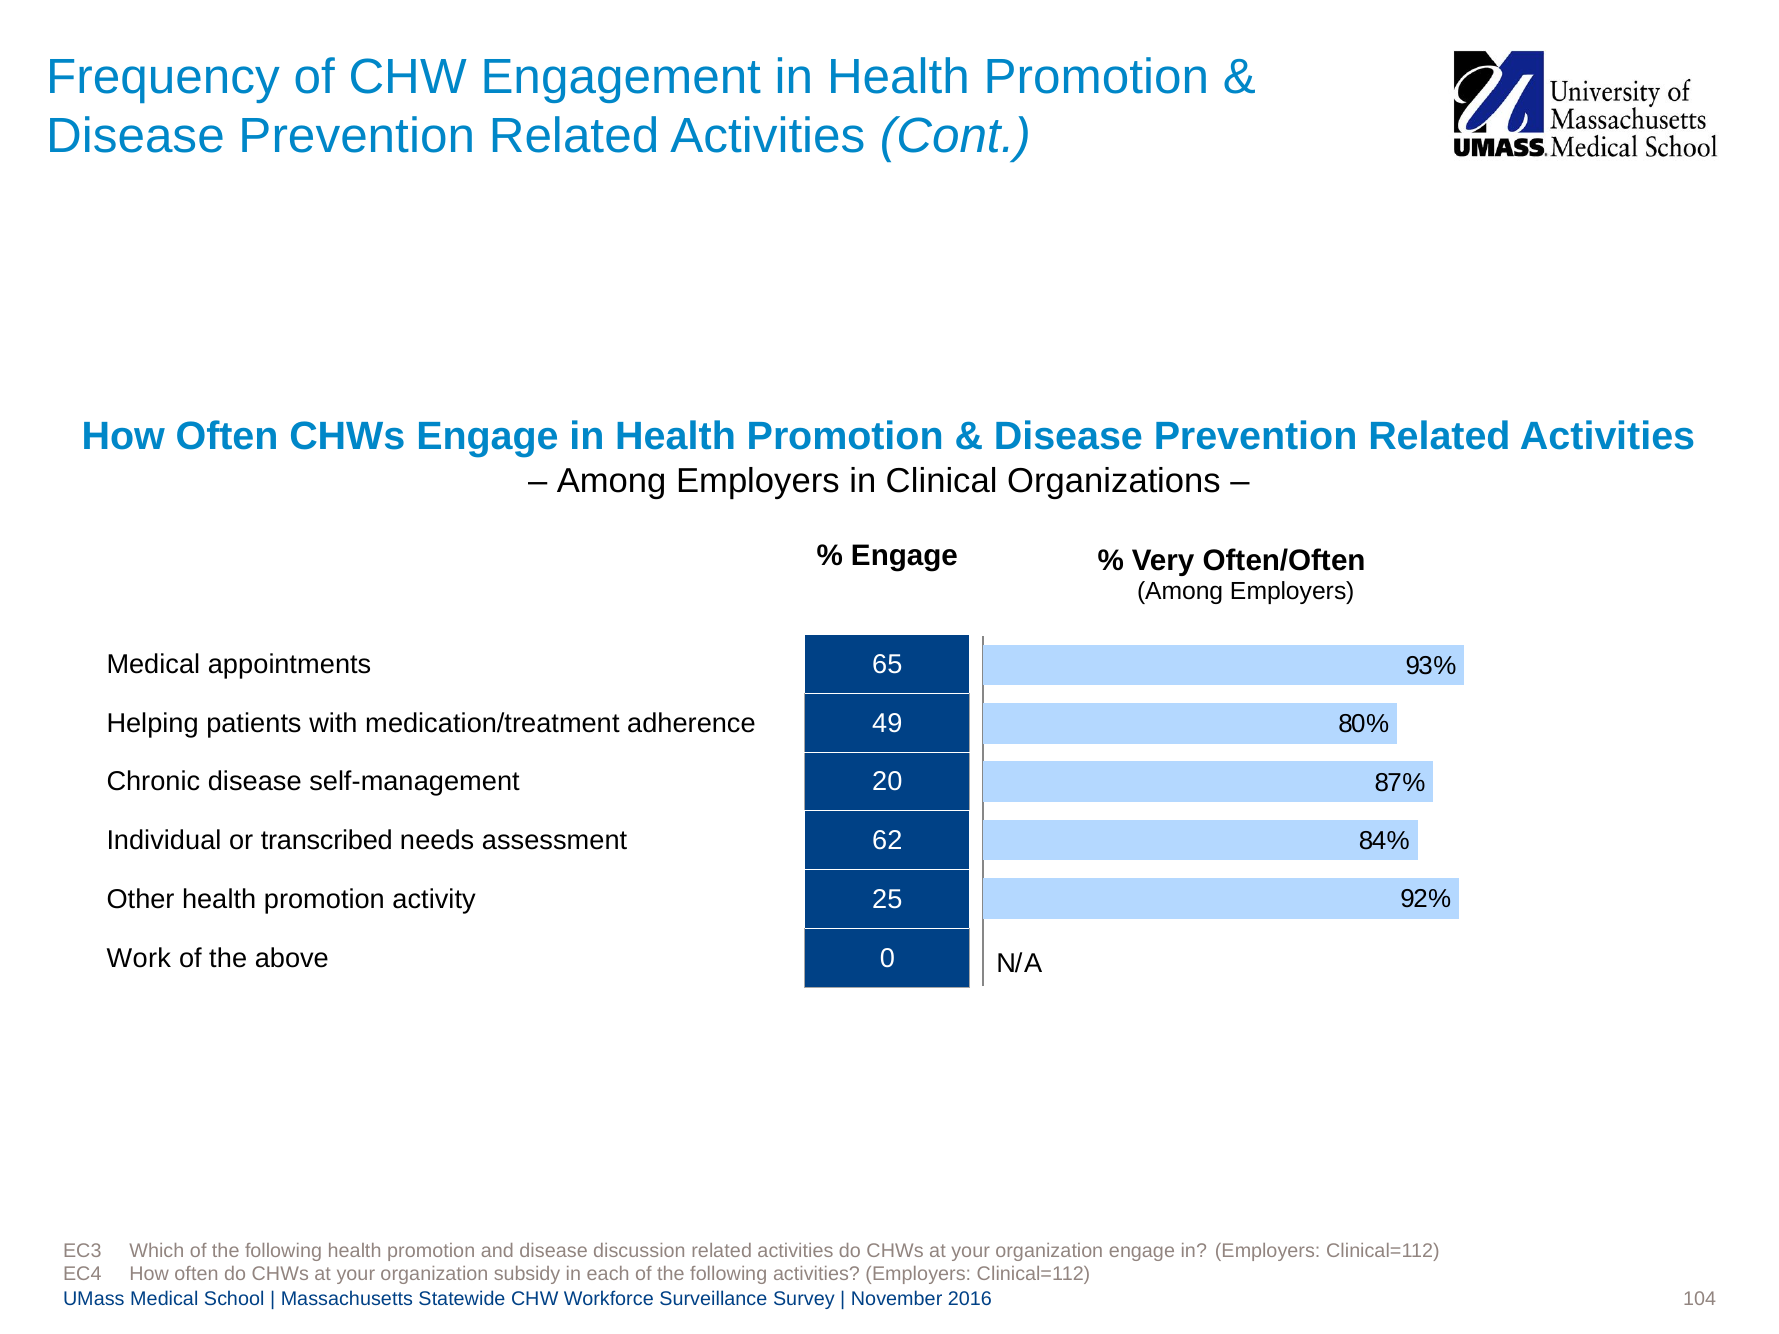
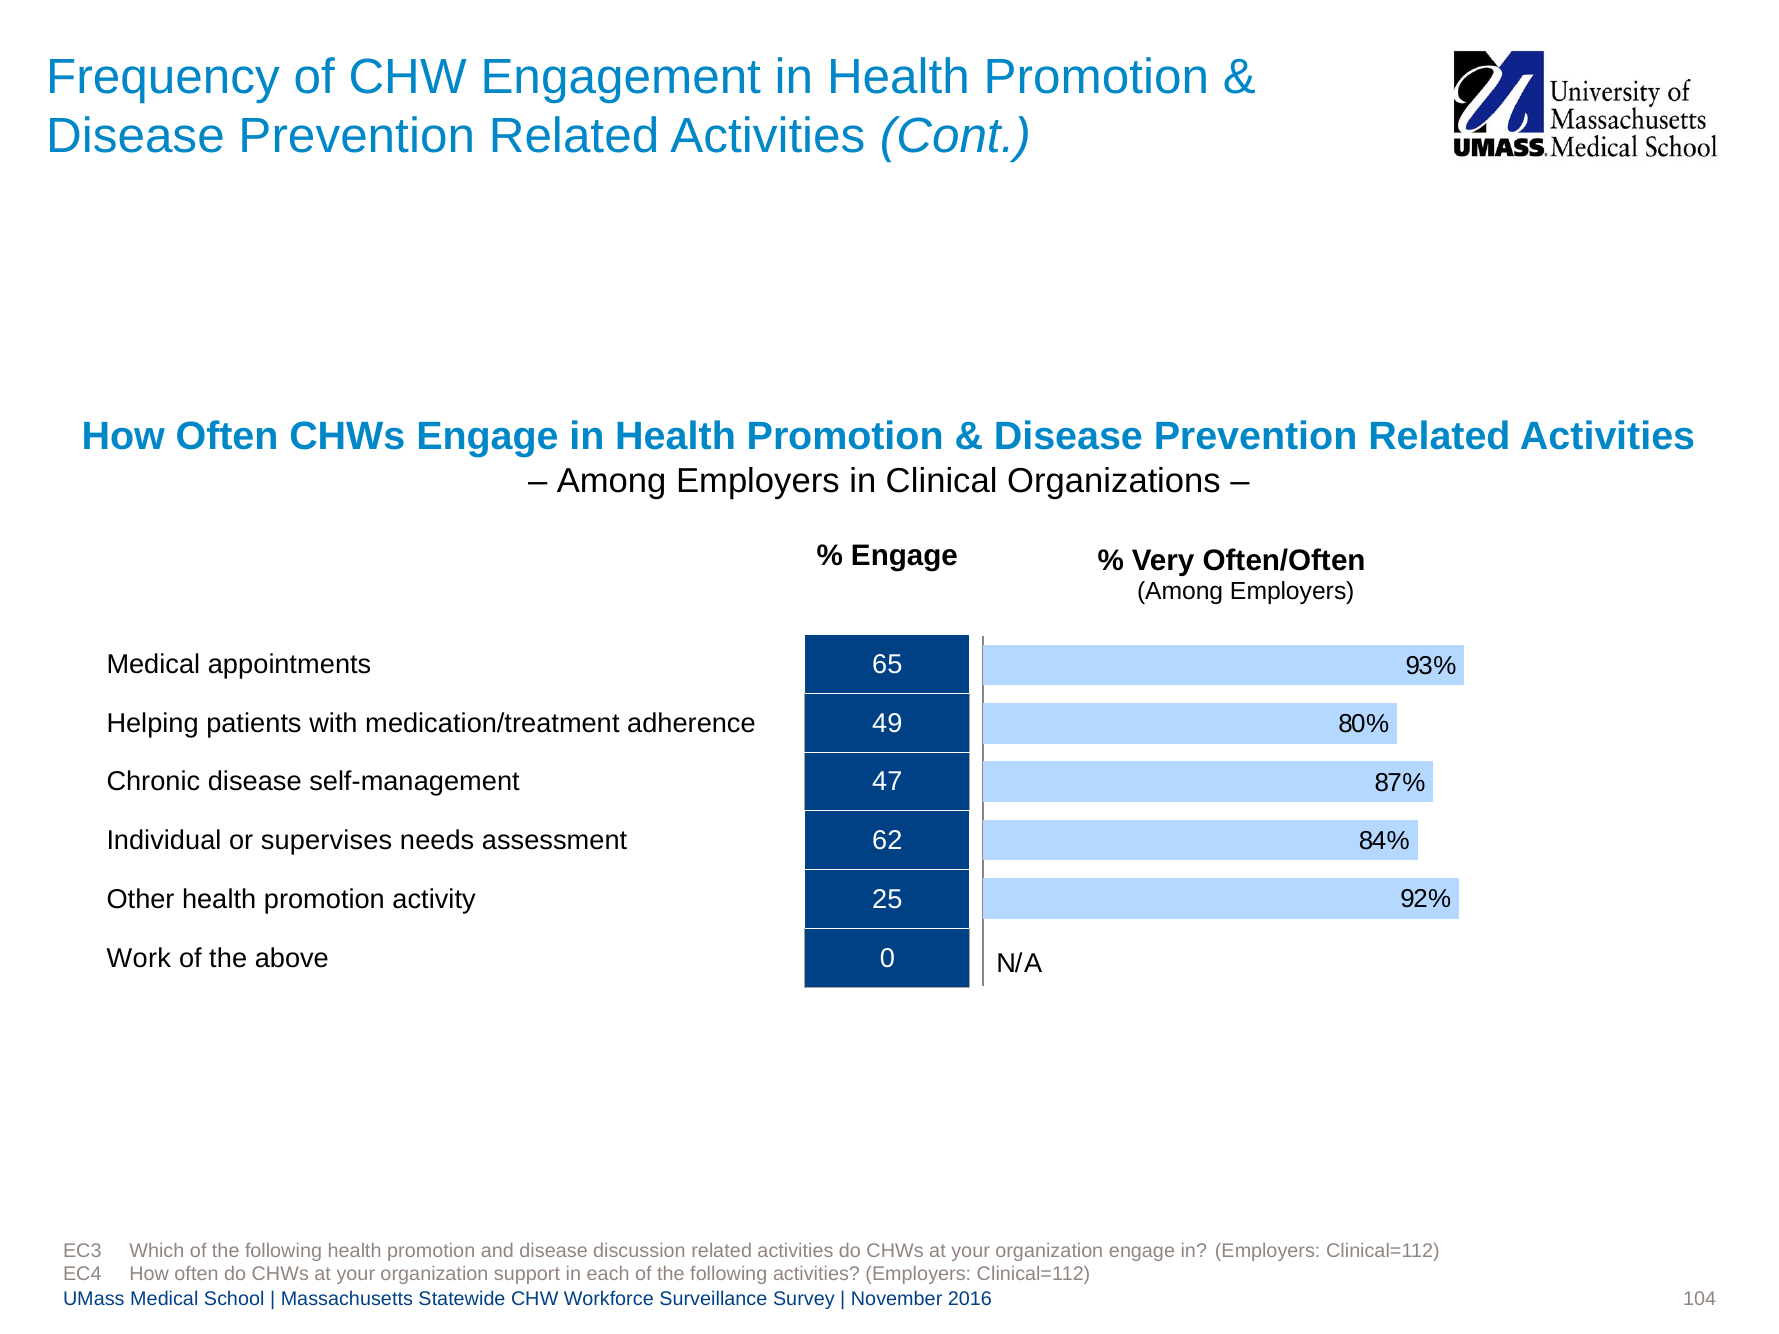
20: 20 -> 47
transcribed: transcribed -> supervises
subsidy: subsidy -> support
